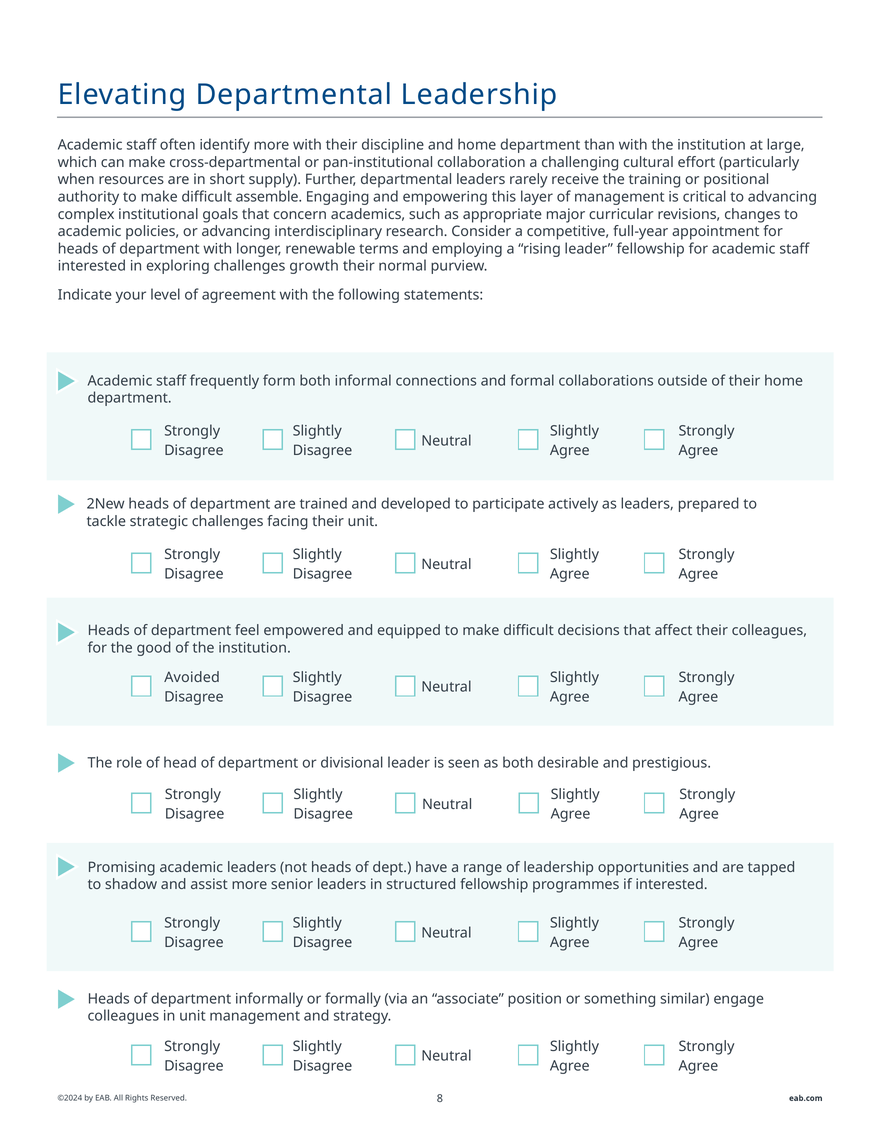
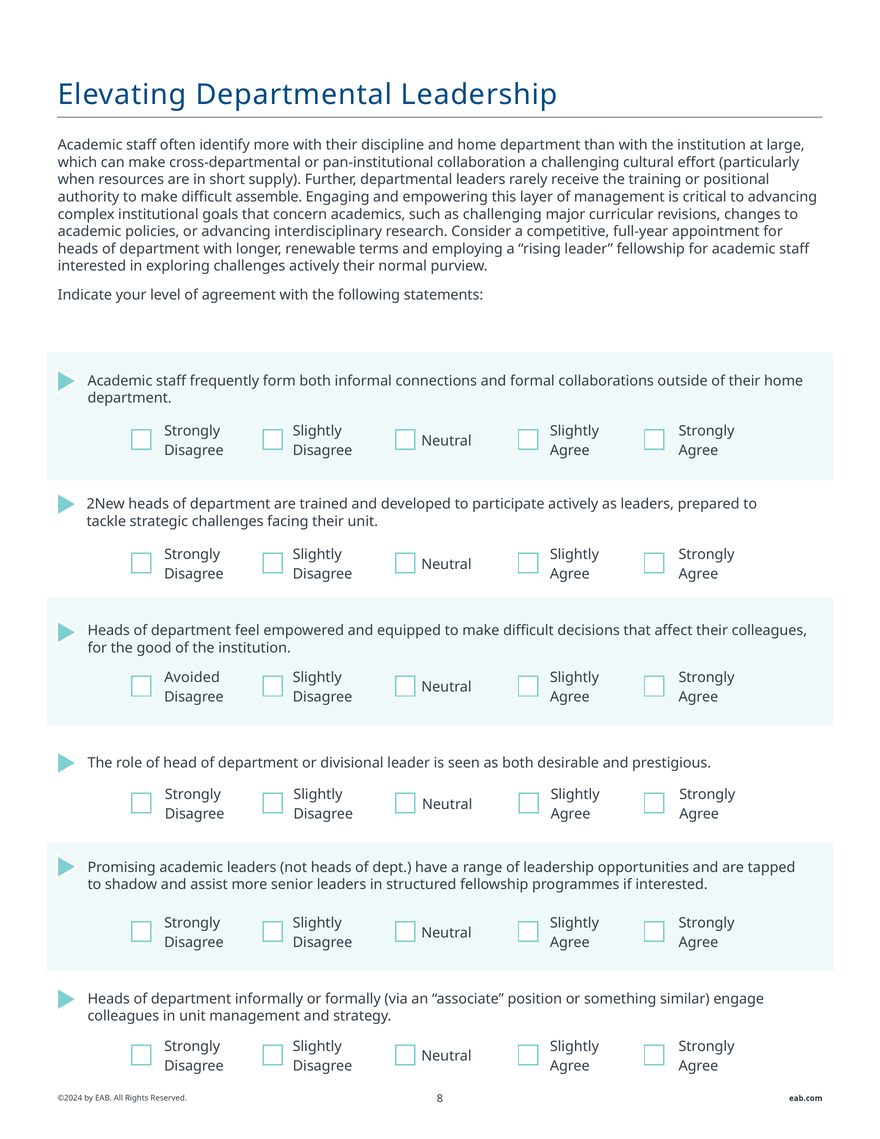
as appropriate: appropriate -> challenging
challenges growth: growth -> actively
